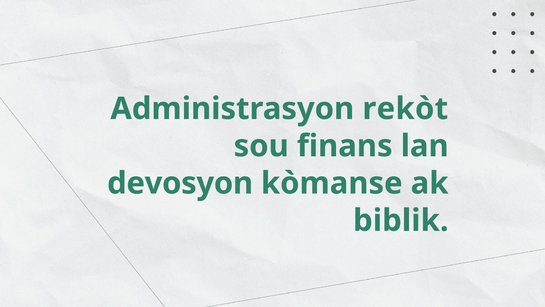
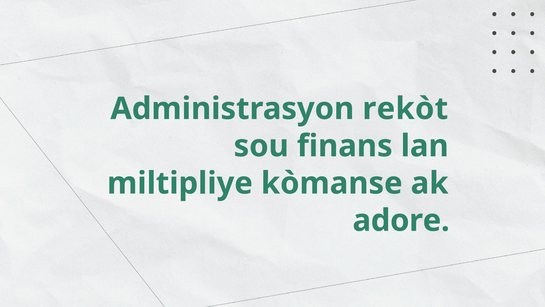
devosyon: devosyon -> miltipliye
biblik: biblik -> adore
